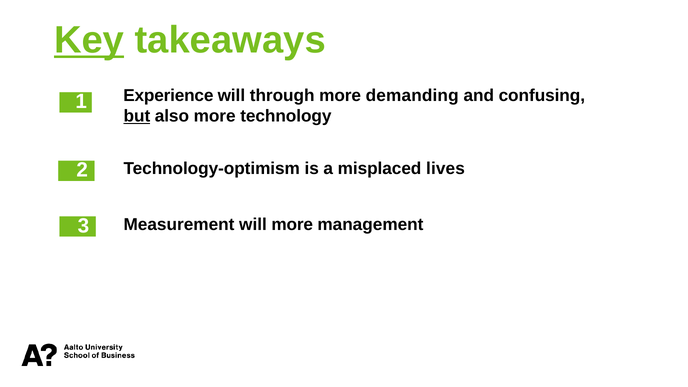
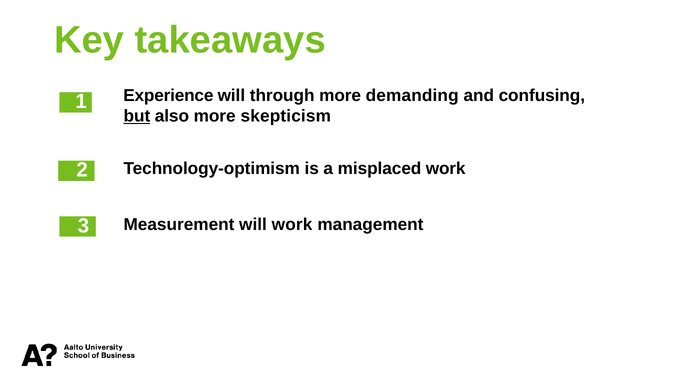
Key underline: present -> none
technology: technology -> skepticism
misplaced lives: lives -> work
will more: more -> work
